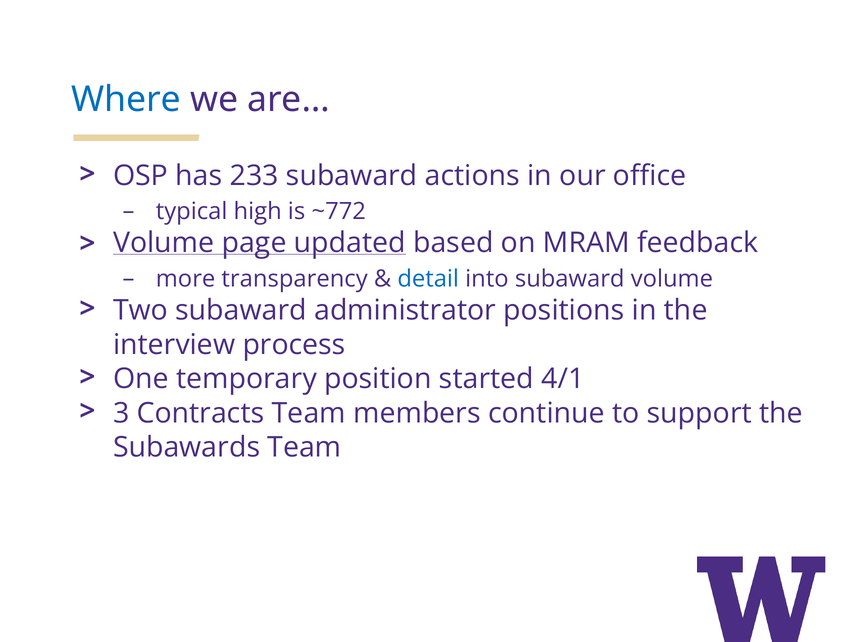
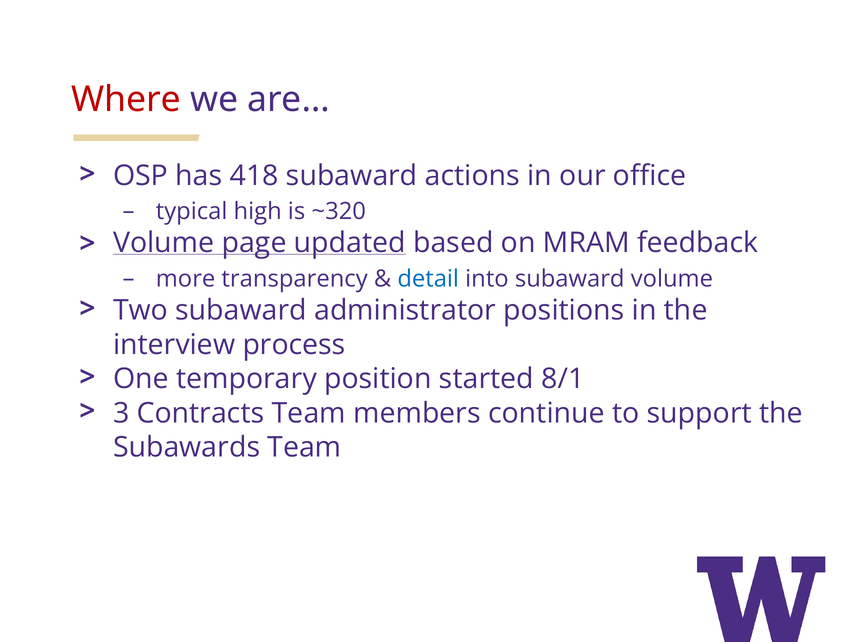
Where colour: blue -> red
233: 233 -> 418
~772: ~772 -> ~320
4/1: 4/1 -> 8/1
